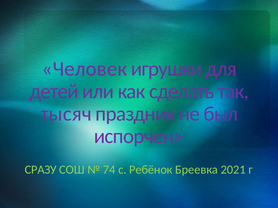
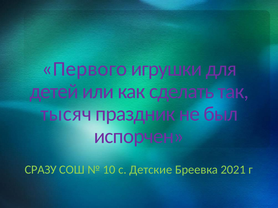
Человек: Человек -> Первого
74: 74 -> 10
Ребёнок: Ребёнок -> Детские
